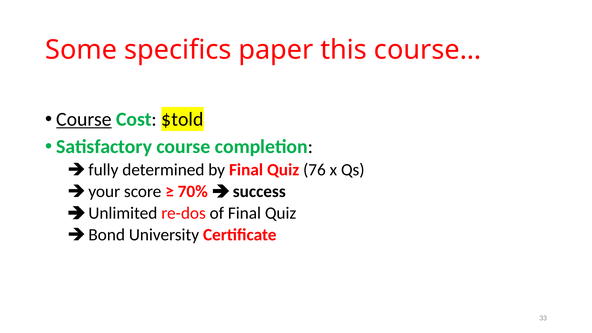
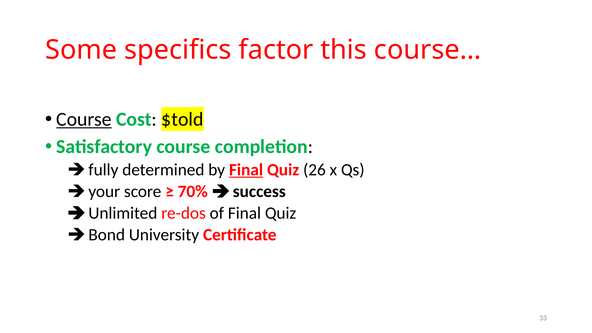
paper: paper -> factor
Final at (246, 170) underline: none -> present
76: 76 -> 26
